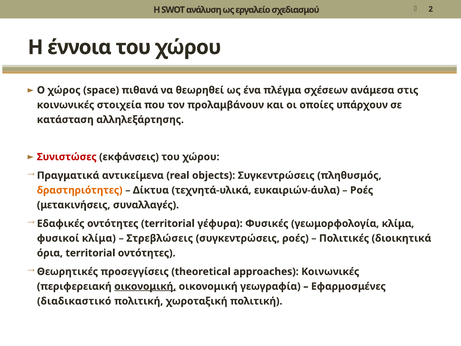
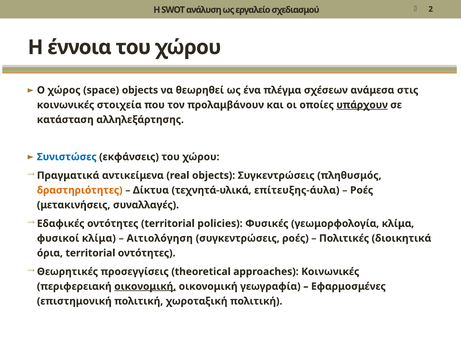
space πιθανά: πιθανά -> objects
υπάρχουν underline: none -> present
Συνιστώσες colour: red -> blue
ευκαιριών-άυλα: ευκαιριών-άυλα -> επίτευξης-άυλα
γέφυρα: γέφυρα -> policies
Στρεβλώσεις: Στρεβλώσεις -> Αιτιολόγηση
διαδικαστικό: διαδικαστικό -> επιστημονική
